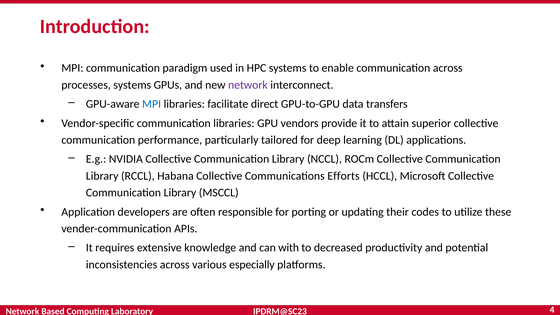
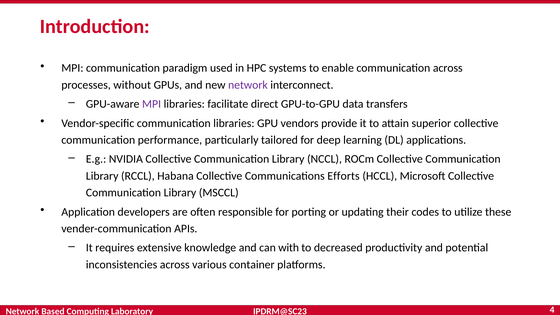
processes systems: systems -> without
MPI at (152, 104) colour: blue -> purple
especially: especially -> container
